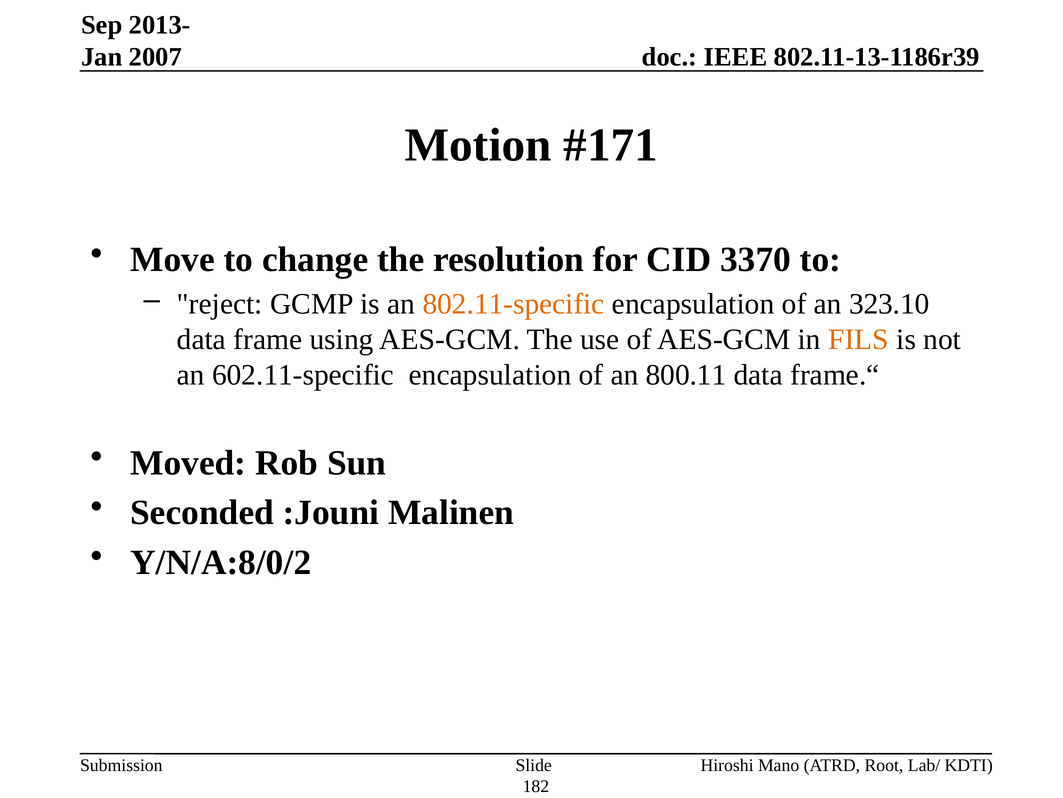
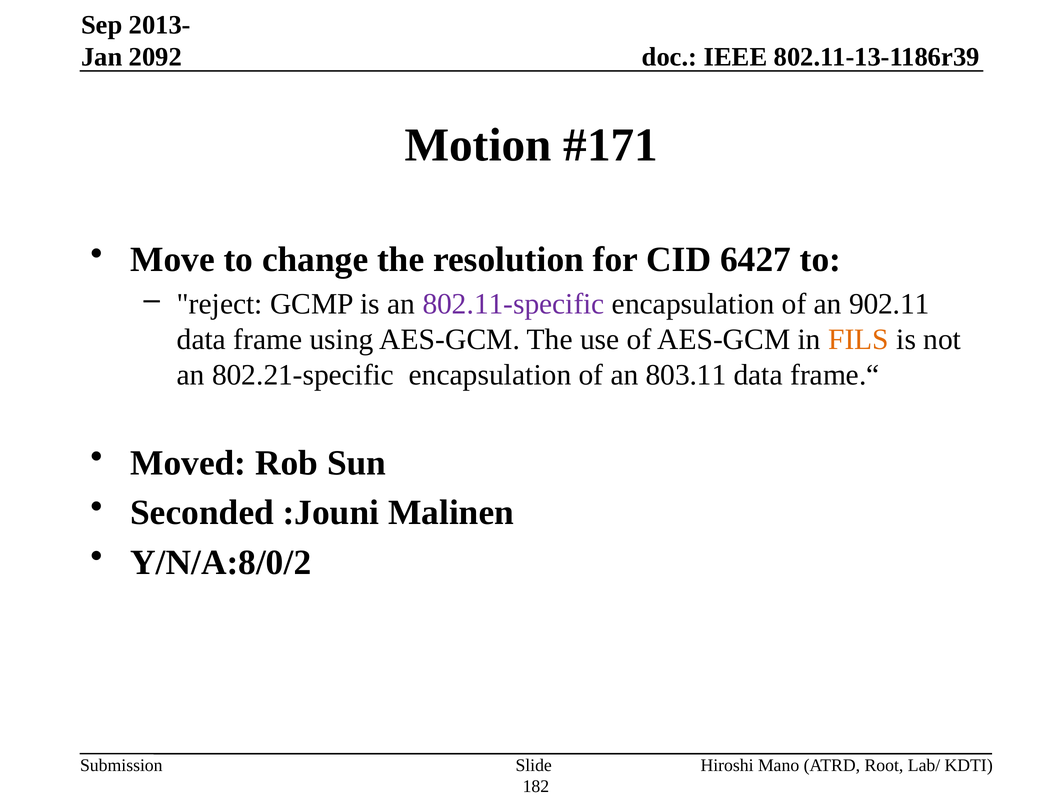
2007: 2007 -> 2092
3370: 3370 -> 6427
802.11-specific colour: orange -> purple
323.10: 323.10 -> 902.11
602.11-specific: 602.11-specific -> 802.21-specific
800.11: 800.11 -> 803.11
